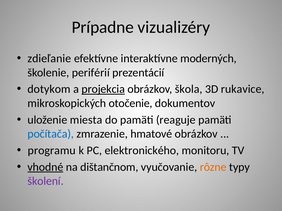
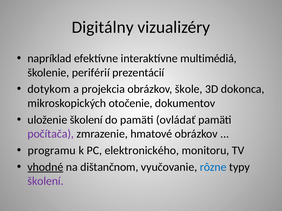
Prípadne: Prípadne -> Digitálny
zdieľanie: zdieľanie -> napríklad
moderných: moderných -> multimédiá
projekcia underline: present -> none
škola: škola -> škole
rukavice: rukavice -> dokonca
uloženie miesta: miesta -> školení
reaguje: reaguje -> ovládať
počítača colour: blue -> purple
rôzne colour: orange -> blue
